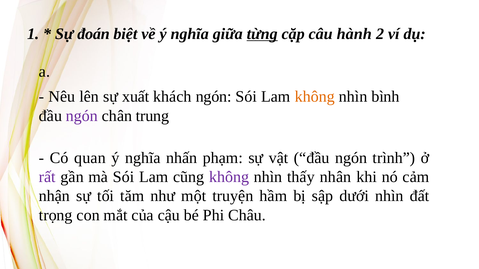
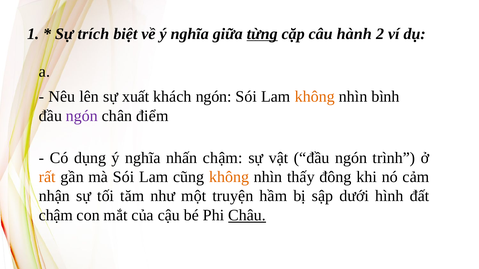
đoán: đoán -> trích
trung: trung -> điểm
quan: quan -> dụng
nhấn phạm: phạm -> chậm
rất colour: purple -> orange
không at (229, 177) colour: purple -> orange
nhân: nhân -> đông
dưới nhìn: nhìn -> hình
trọng at (56, 216): trọng -> chậm
Châu underline: none -> present
